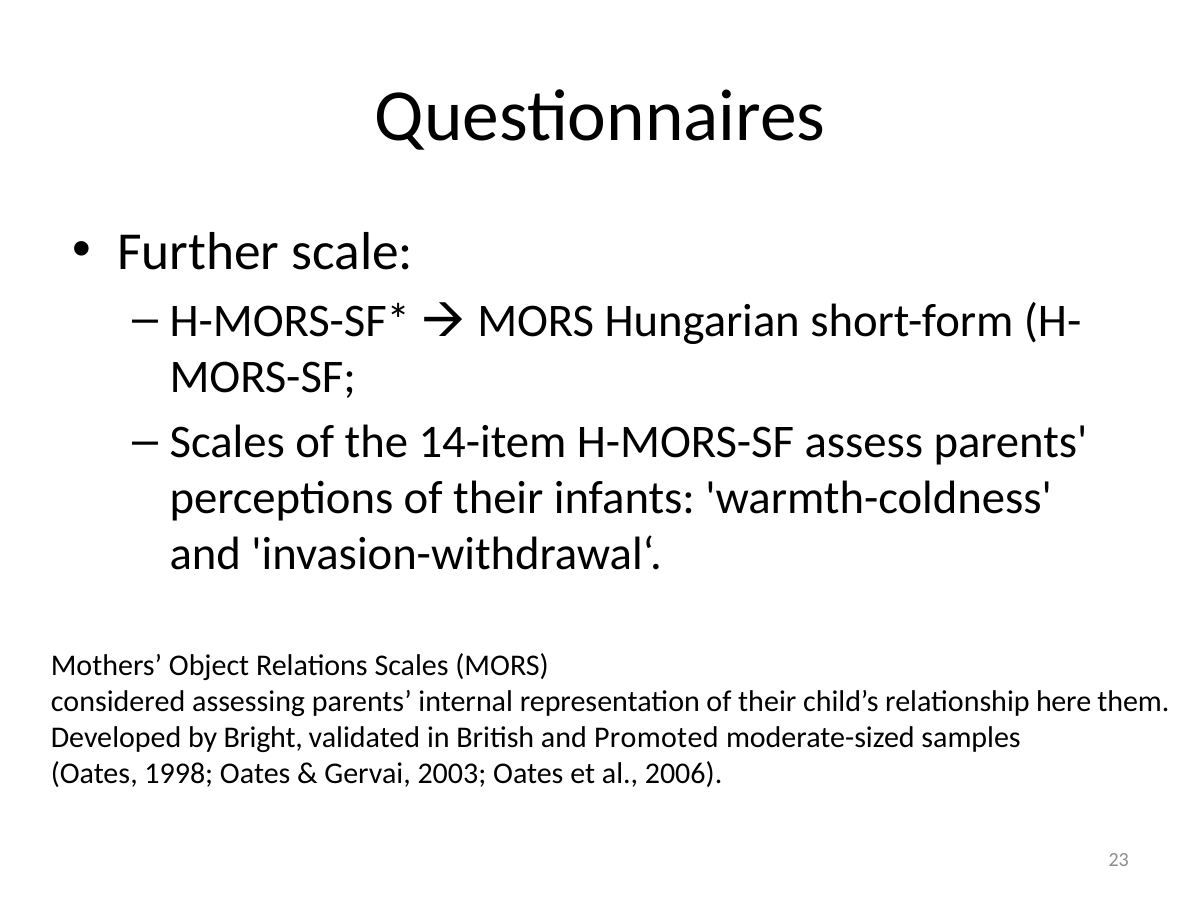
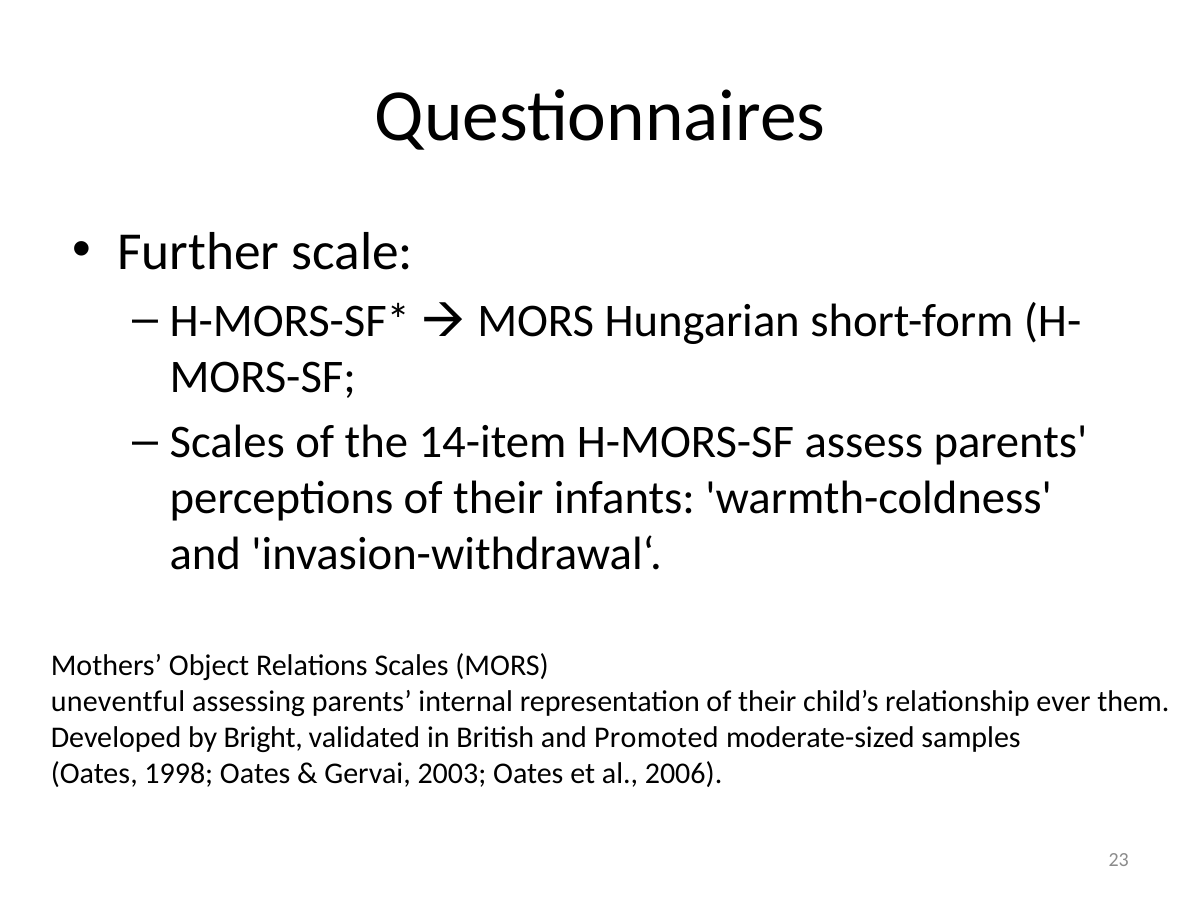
considered: considered -> uneventful
here: here -> ever
